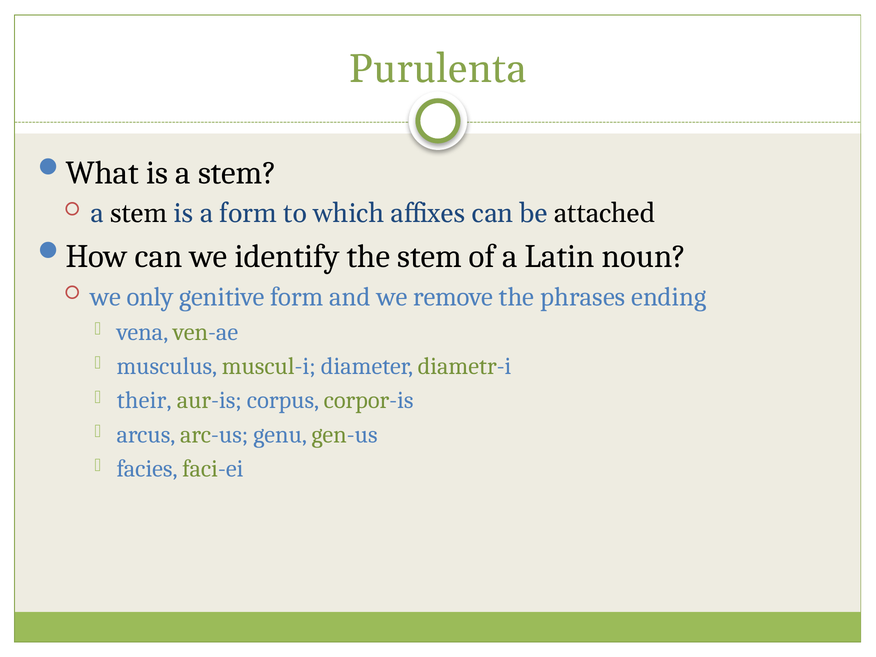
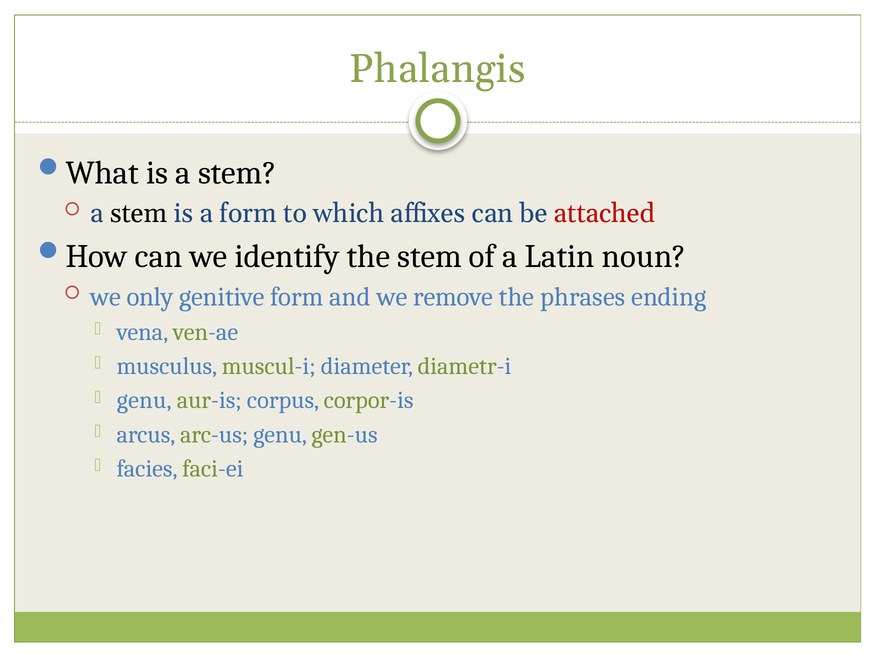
Purulenta: Purulenta -> Phalangis
attached colour: black -> red
their at (144, 400): their -> genu
